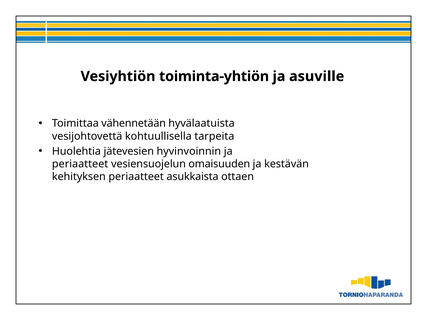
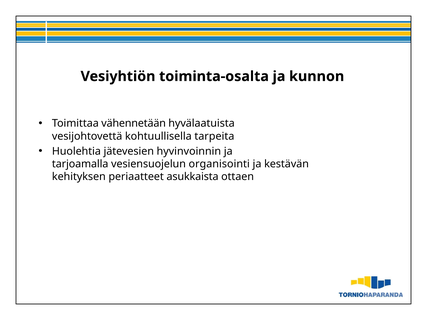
toiminta-yhtiön: toiminta-yhtiön -> toiminta-osalta
asuville: asuville -> kunnon
periaatteet at (80, 164): periaatteet -> tarjoamalla
omaisuuden: omaisuuden -> organisointi
